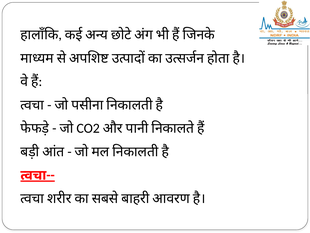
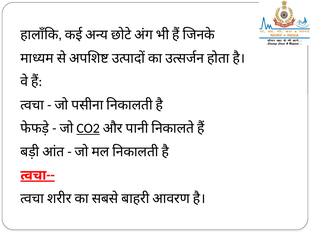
CO2 underline: none -> present
